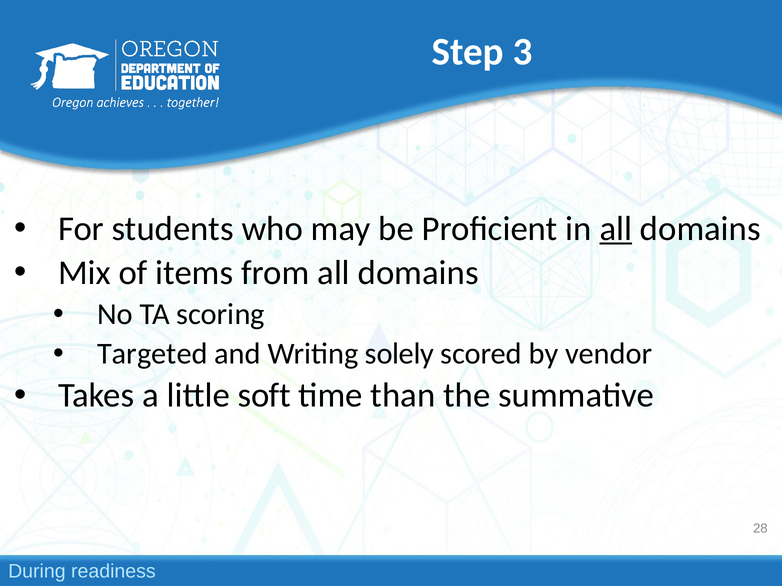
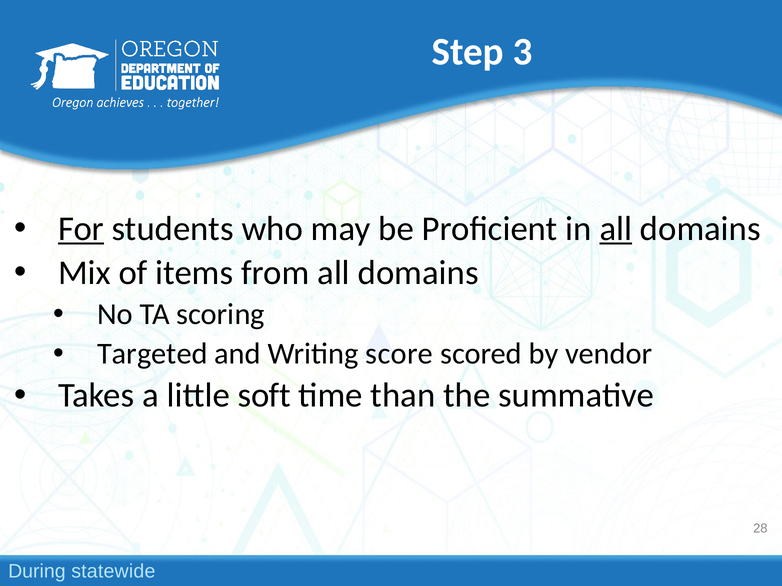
For underline: none -> present
solely: solely -> score
readiness: readiness -> statewide
